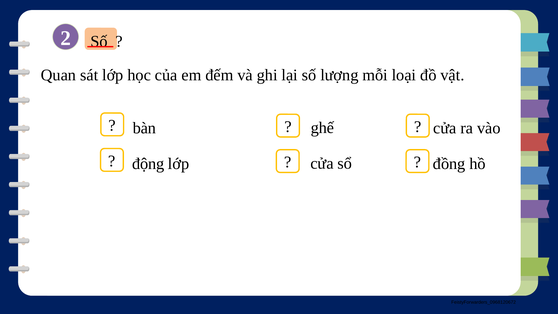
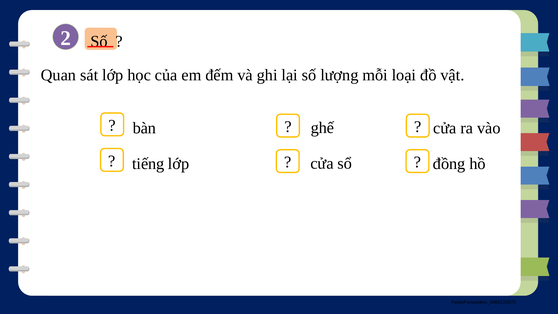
động: động -> tiếng
